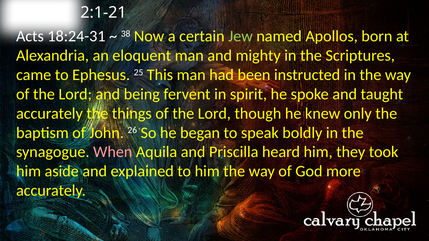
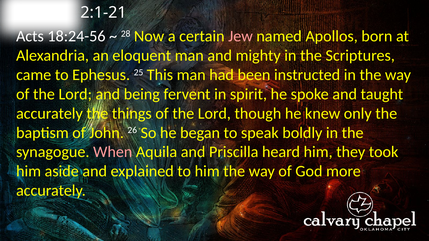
18:24-31: 18:24-31 -> 18:24-56
38: 38 -> 28
Jew colour: light green -> pink
